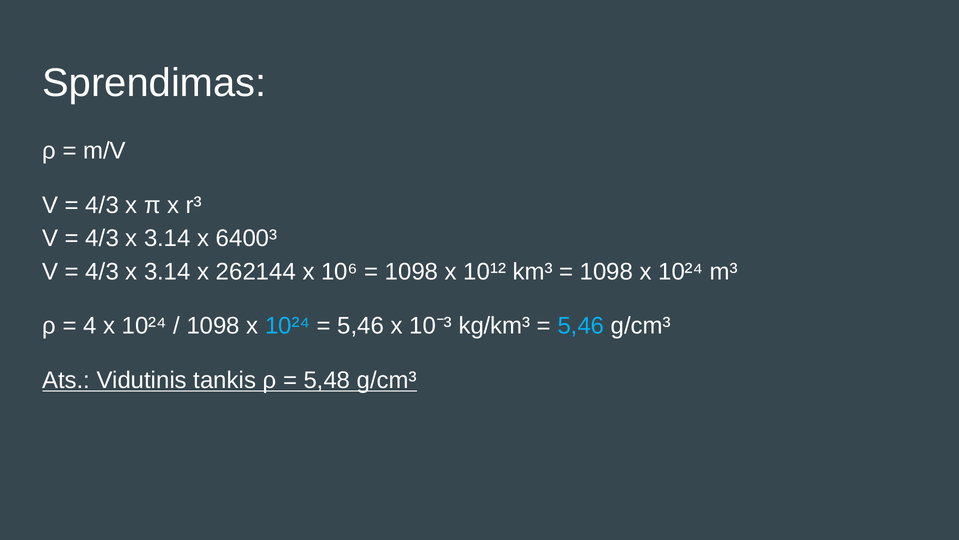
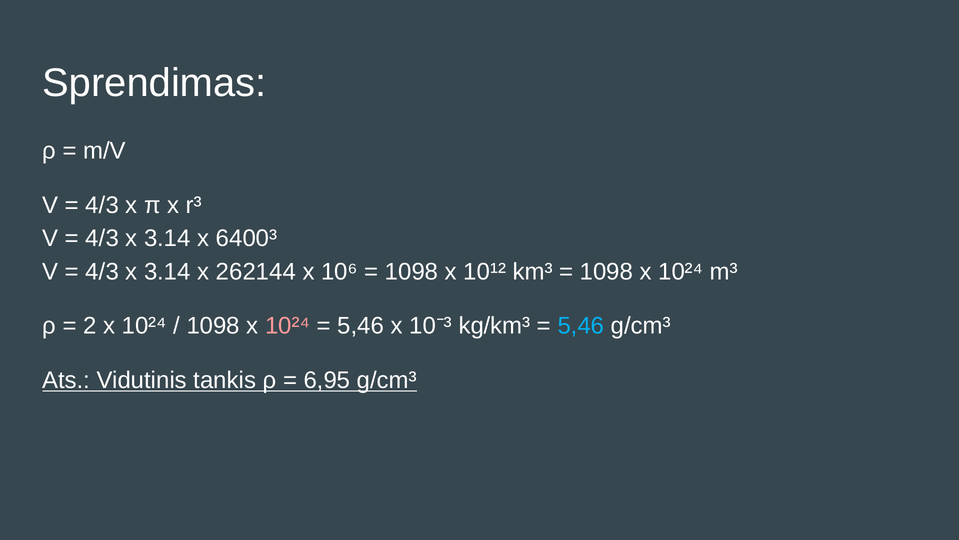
4: 4 -> 2
10²⁴ at (288, 326) colour: light blue -> pink
5,48: 5,48 -> 6,95
